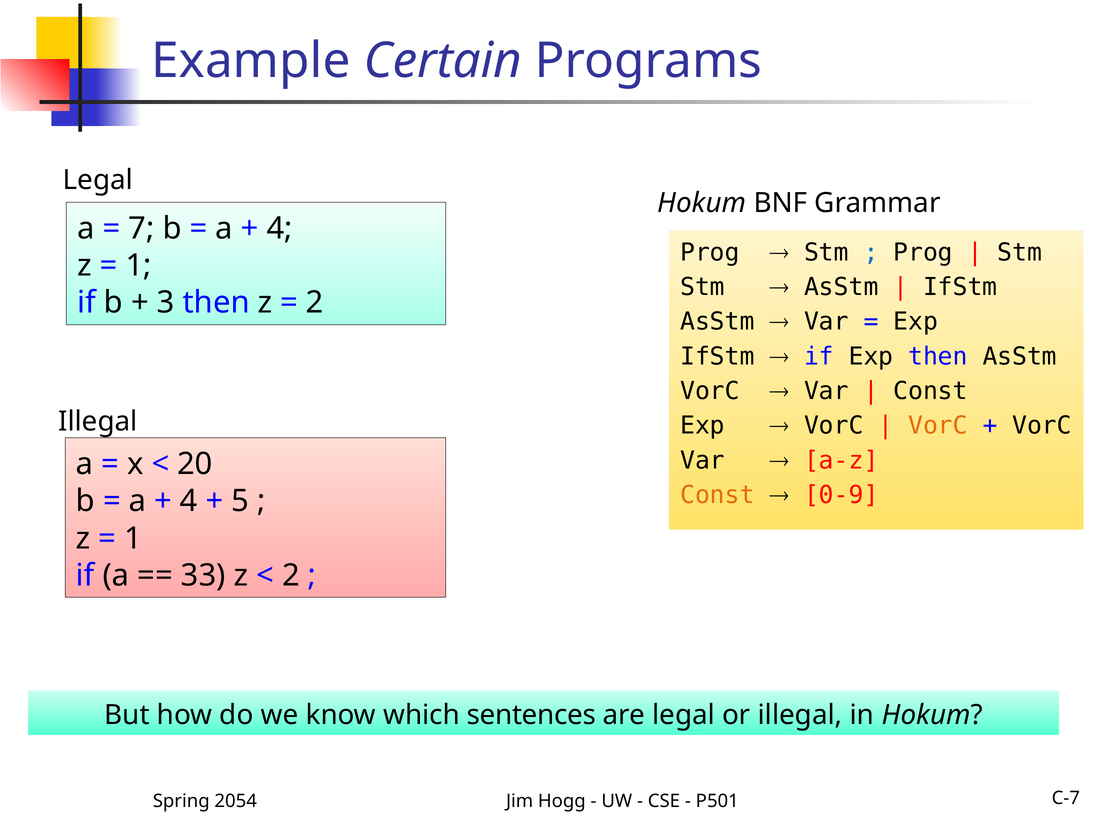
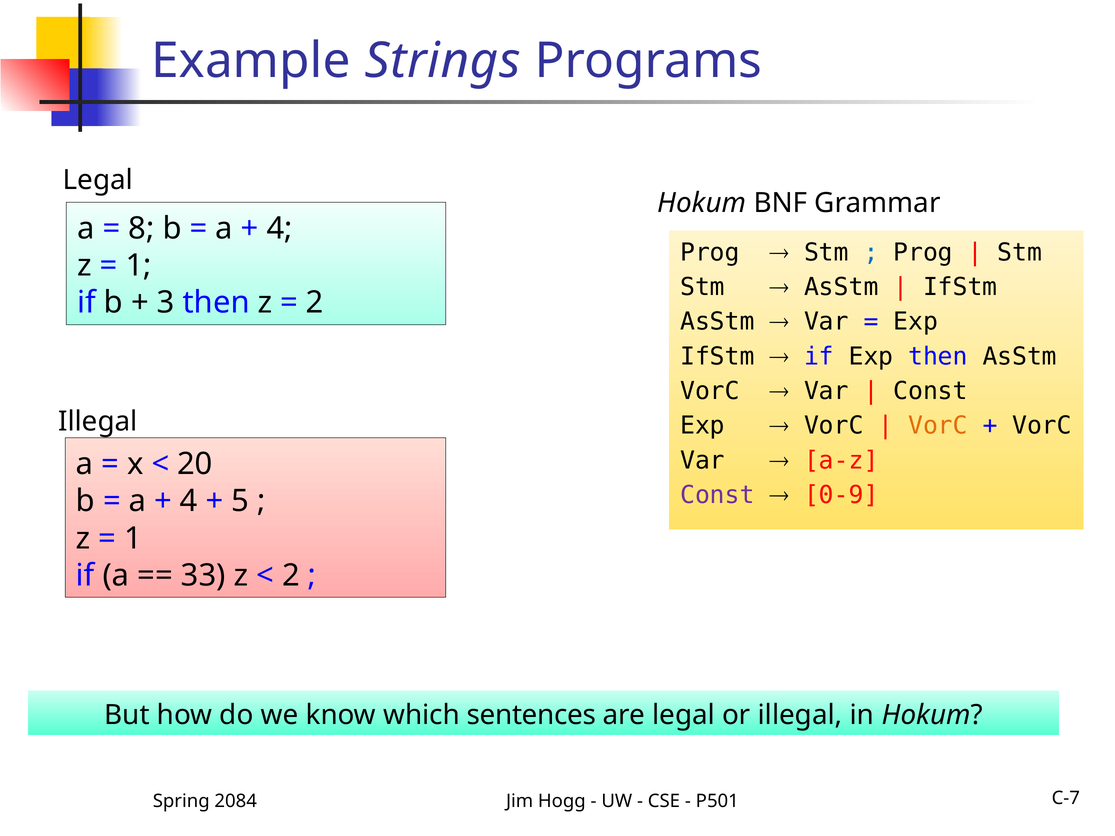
Certain: Certain -> Strings
7: 7 -> 8
Const at (717, 495) colour: orange -> purple
2054: 2054 -> 2084
